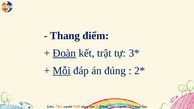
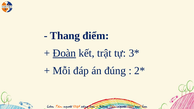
Mỗi underline: present -> none
